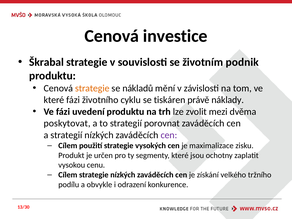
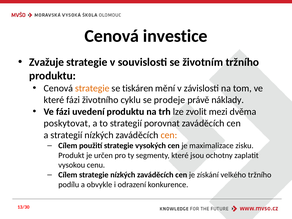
Škrabal: Škrabal -> Zvažuje
životním podnik: podnik -> tržního
nákladů: nákladů -> tiskáren
tiskáren: tiskáren -> prodeje
cen at (169, 135) colour: purple -> orange
